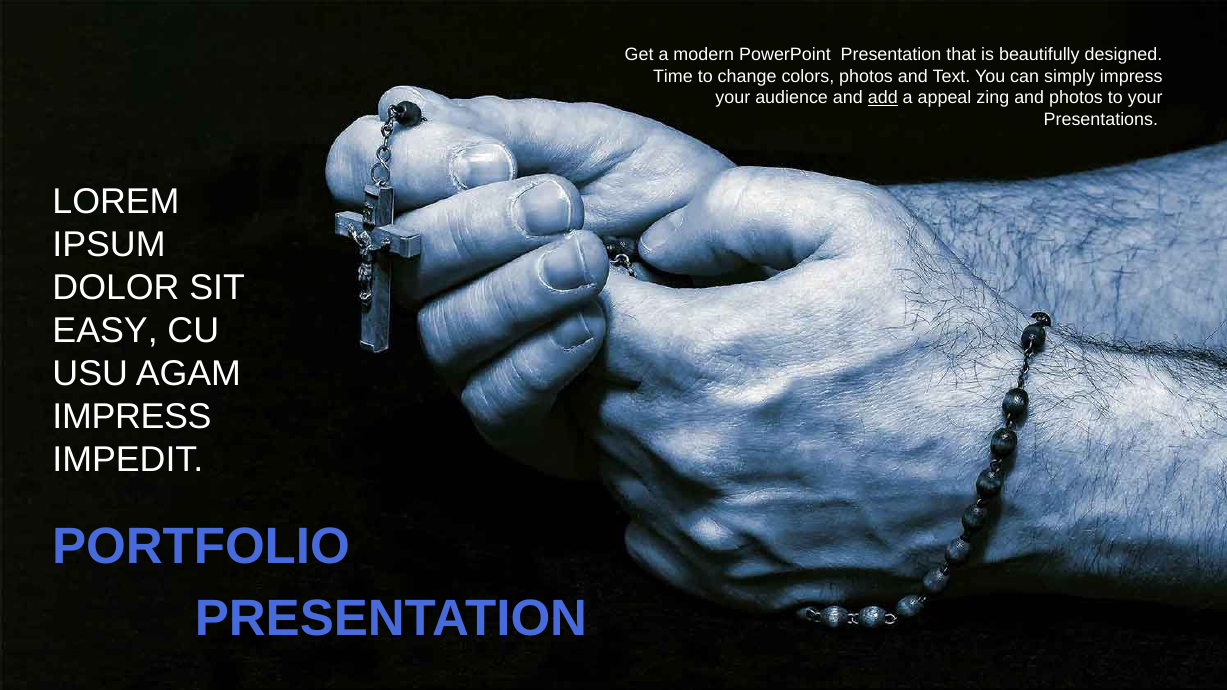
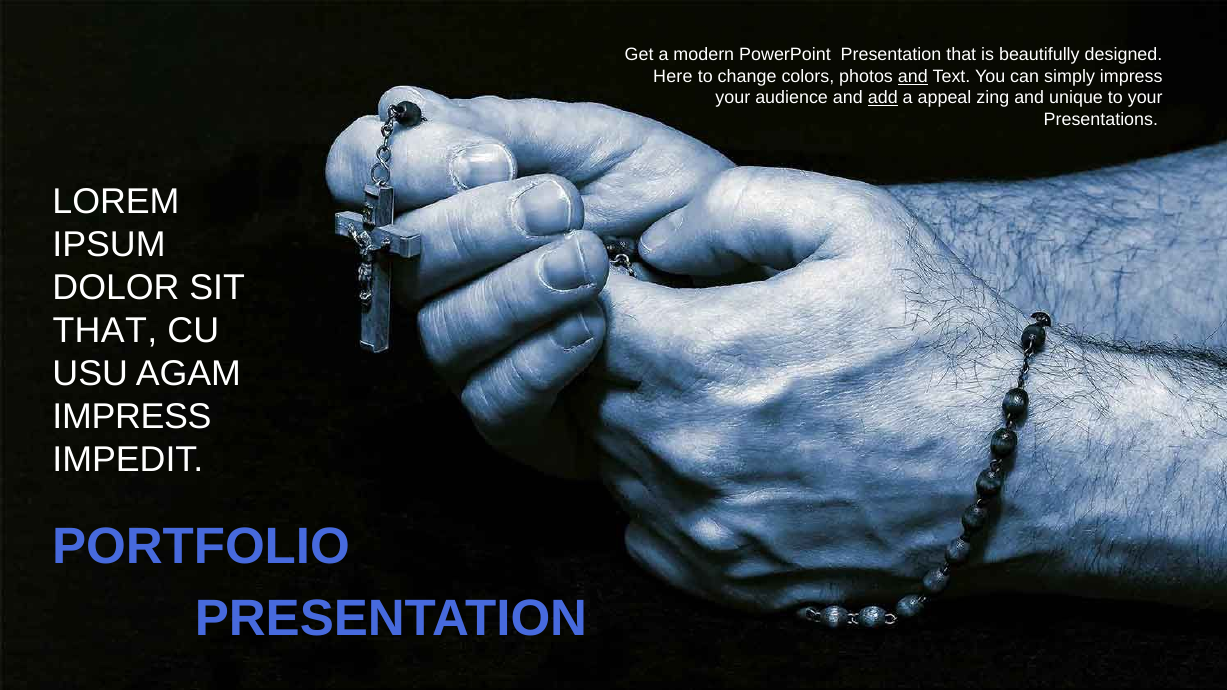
Time: Time -> Here
and at (913, 76) underline: none -> present
and photos: photos -> unique
EASY at (105, 331): EASY -> THAT
